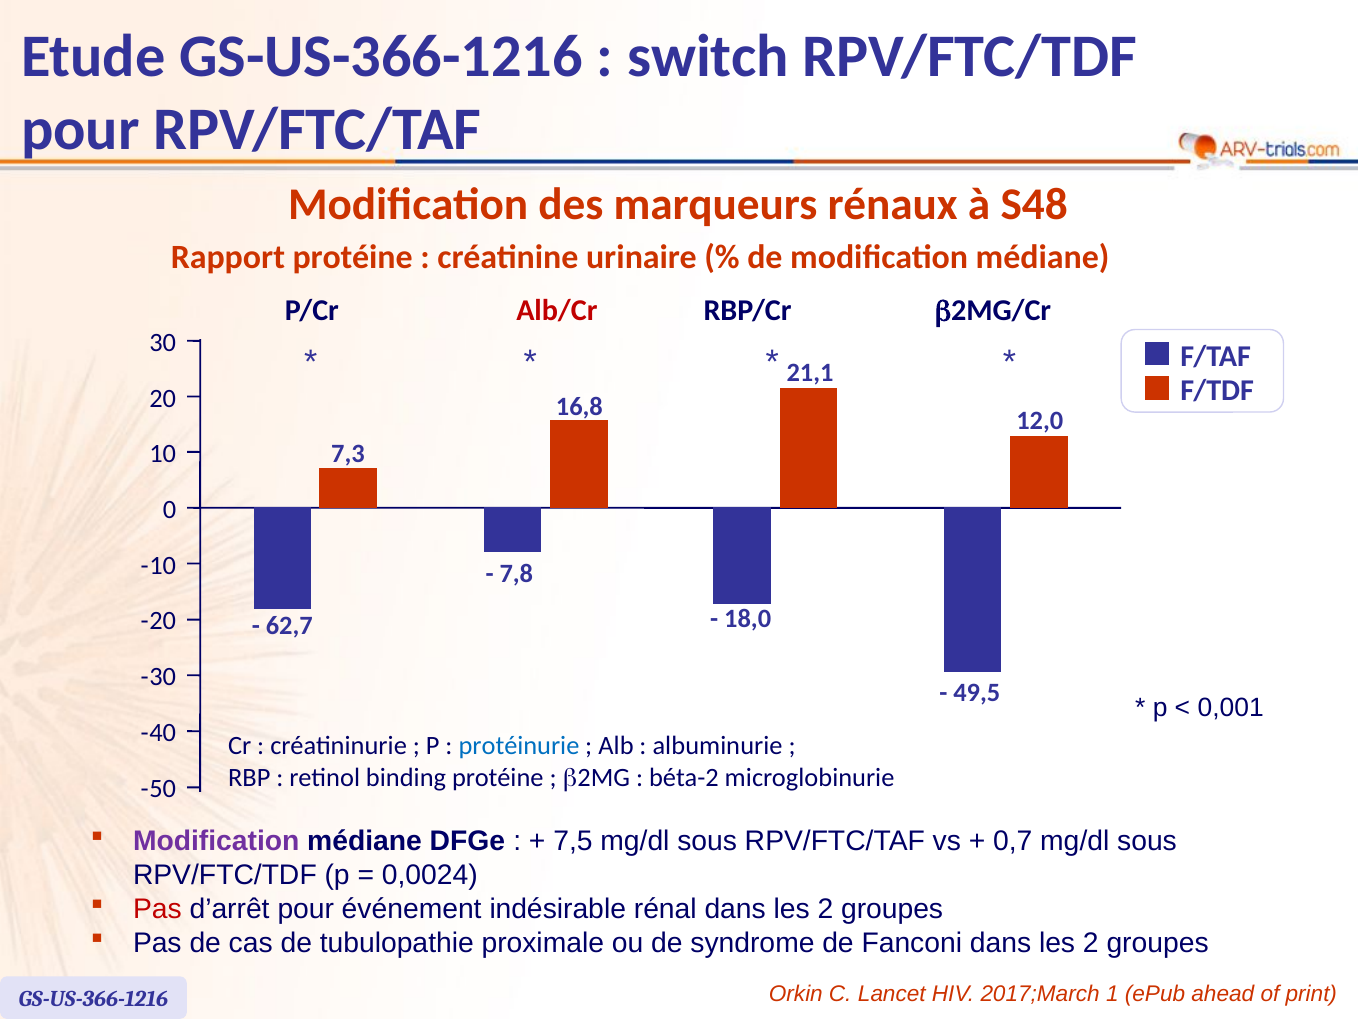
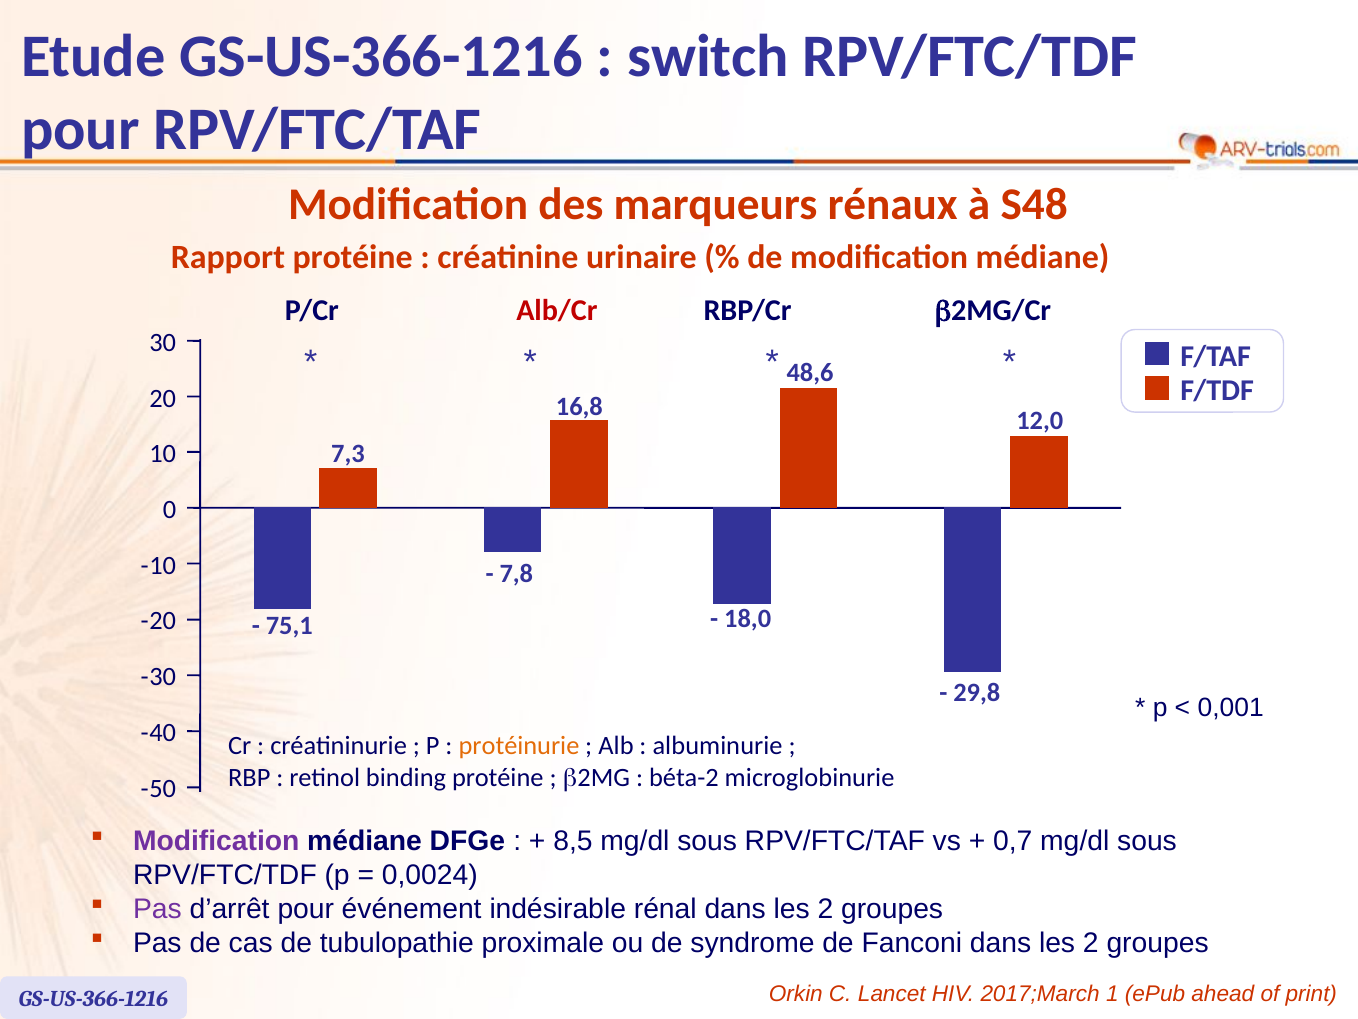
21,1: 21,1 -> 48,6
62,7: 62,7 -> 75,1
49,5: 49,5 -> 29,8
protéinurie colour: blue -> orange
7,5: 7,5 -> 8,5
Pas at (157, 909) colour: red -> purple
